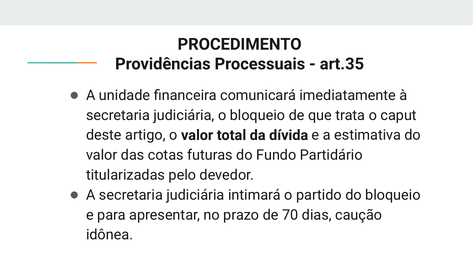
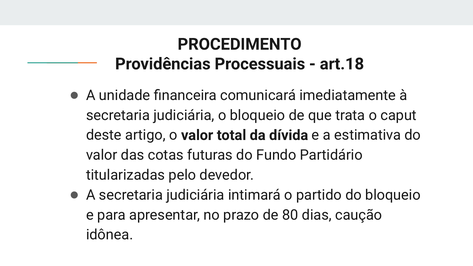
art.35: art.35 -> art.18
70: 70 -> 80
